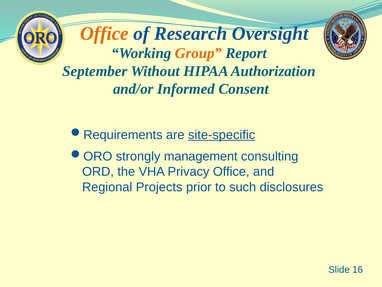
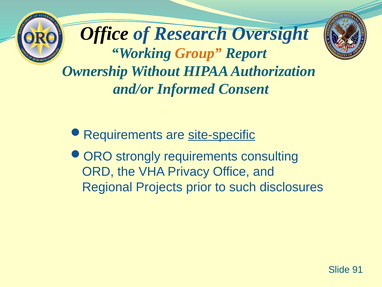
Office at (104, 33) colour: orange -> black
September: September -> Ownership
management: management -> requirements
16: 16 -> 91
